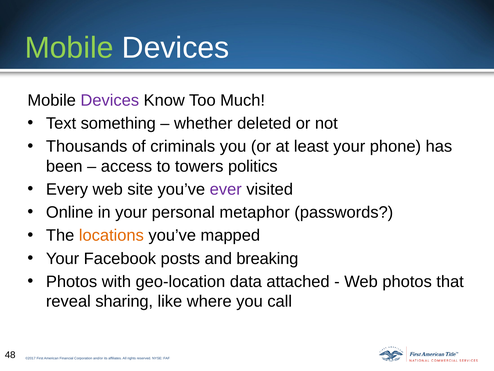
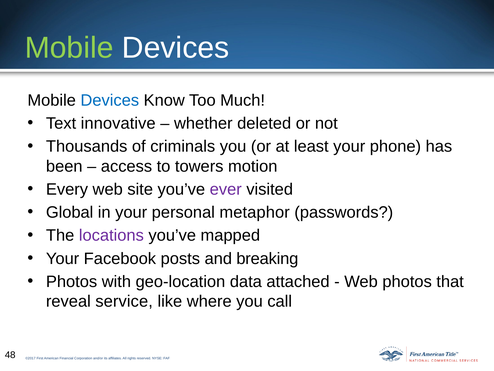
Devices at (110, 100) colour: purple -> blue
something: something -> innovative
politics: politics -> motion
Online: Online -> Global
locations colour: orange -> purple
sharing: sharing -> service
